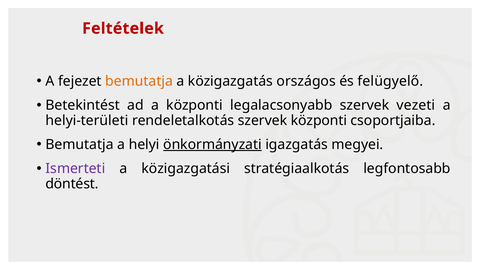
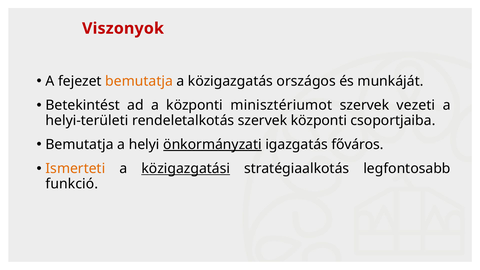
Feltételek: Feltételek -> Viszonyok
felügyelő: felügyelő -> munkáját
legalacsonyabb: legalacsonyabb -> minisztériumot
megyei: megyei -> főváros
Ismerteti colour: purple -> orange
közigazgatási underline: none -> present
döntést: döntést -> funkció
